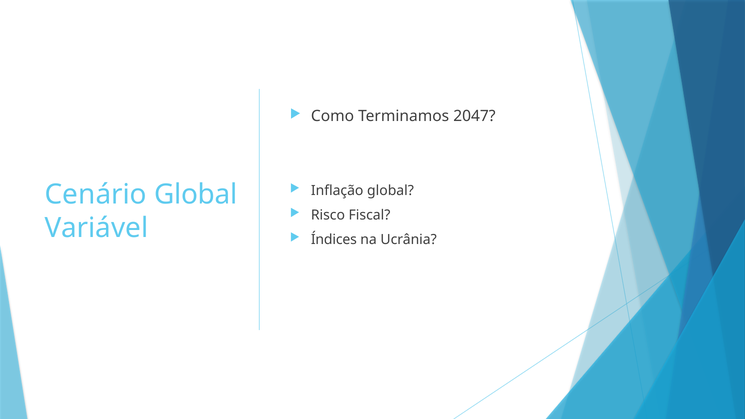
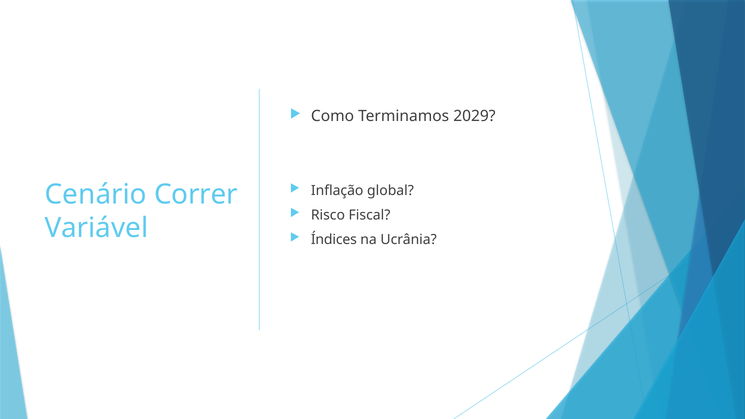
2047: 2047 -> 2029
Cenário Global: Global -> Correr
